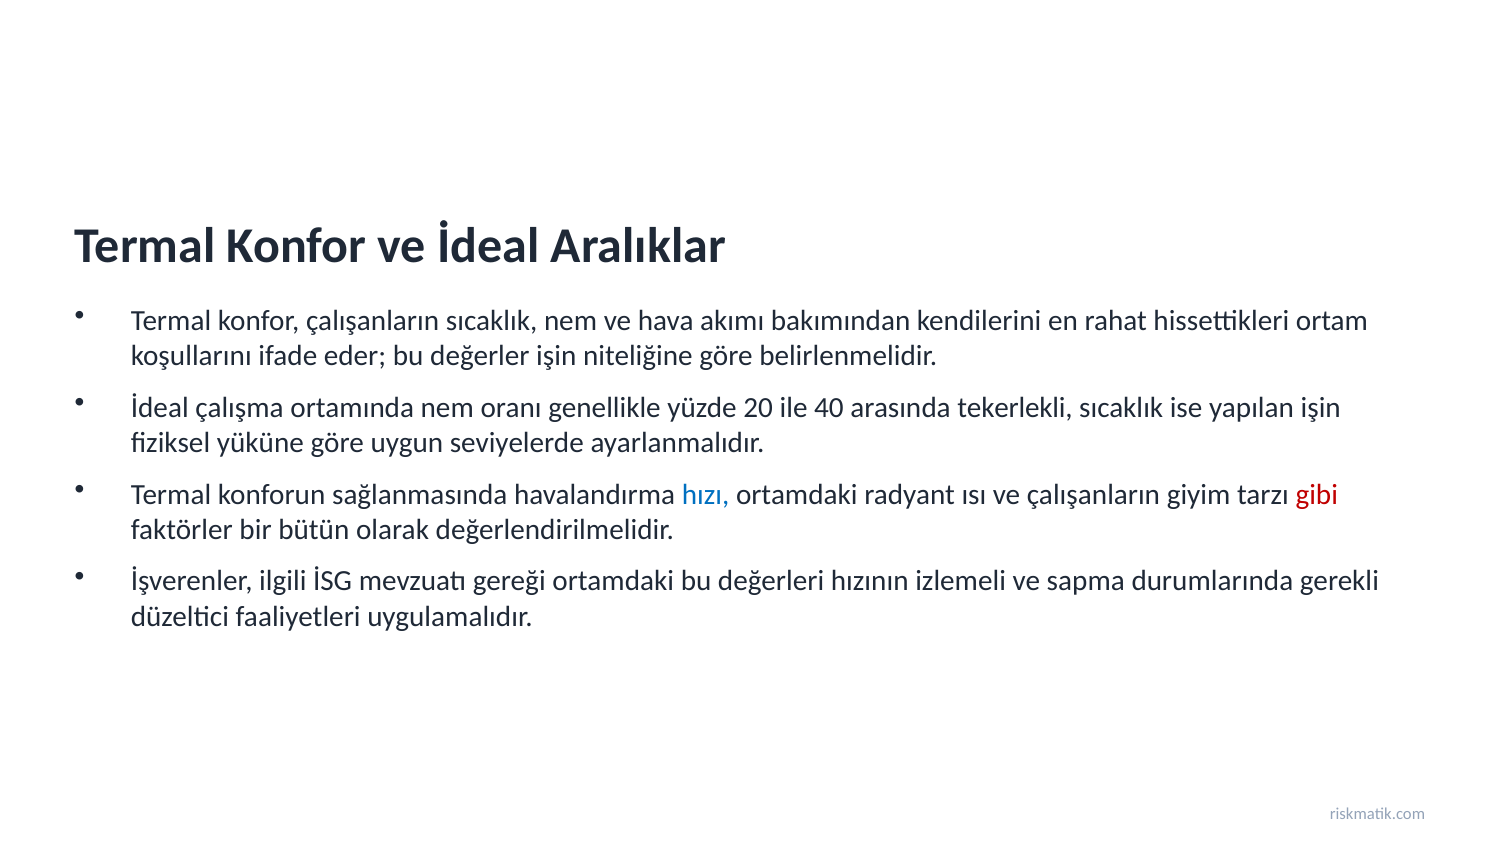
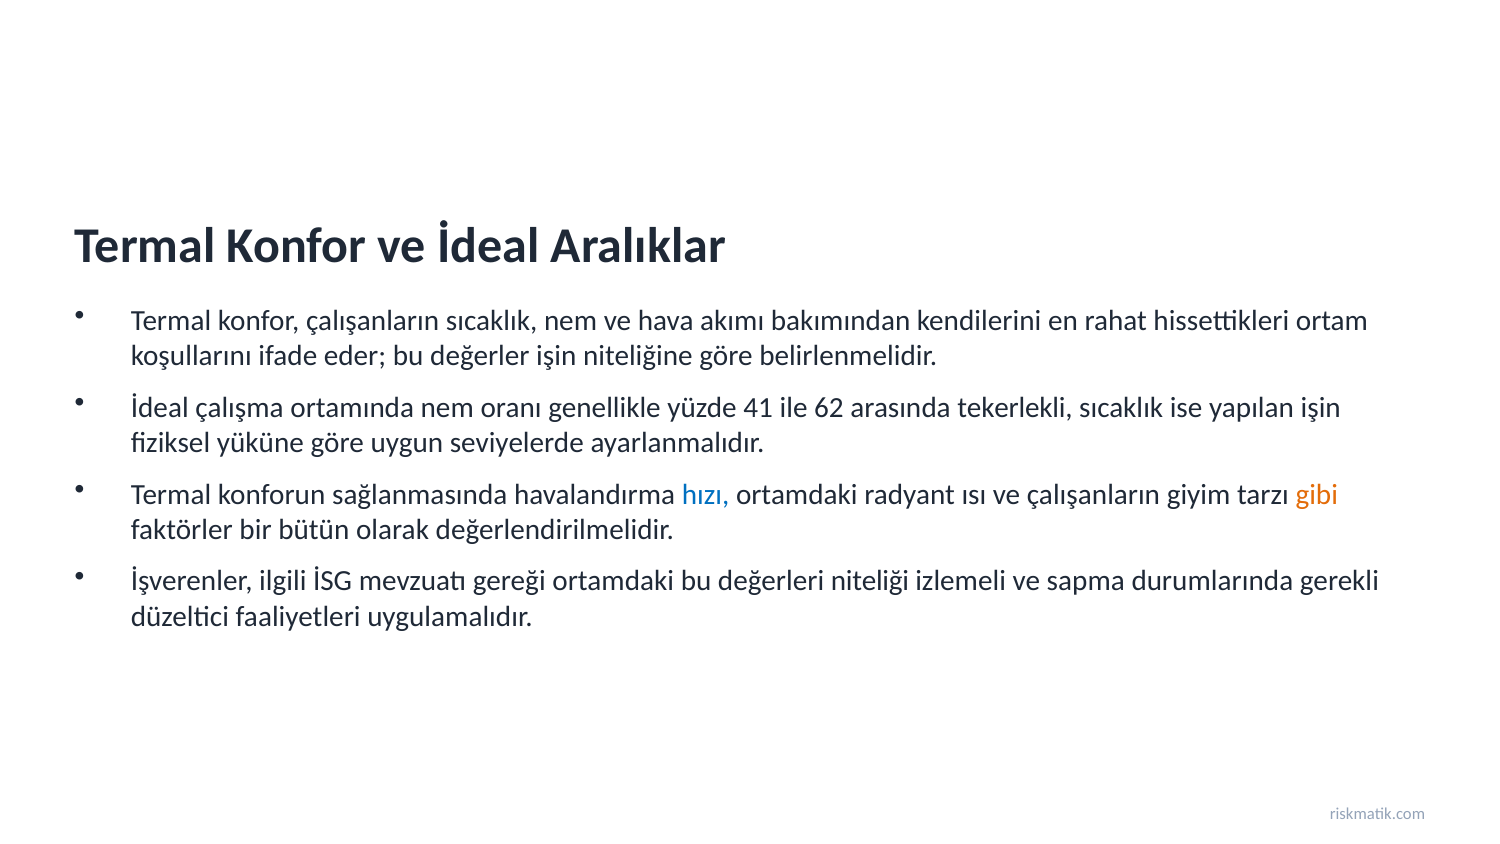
20: 20 -> 41
40: 40 -> 62
gibi colour: red -> orange
hızının: hızının -> niteliği
